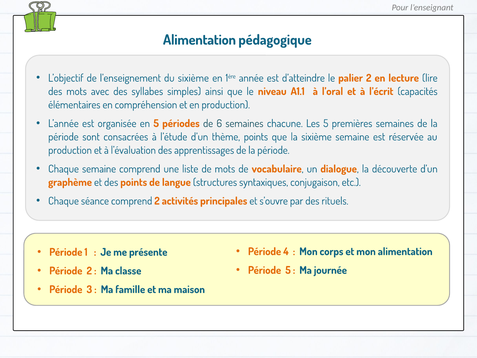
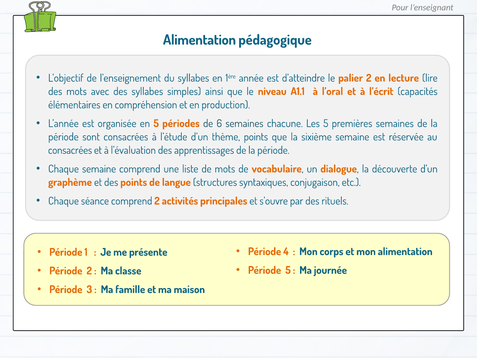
du sixième: sixième -> syllabes
production at (70, 150): production -> consacrées
